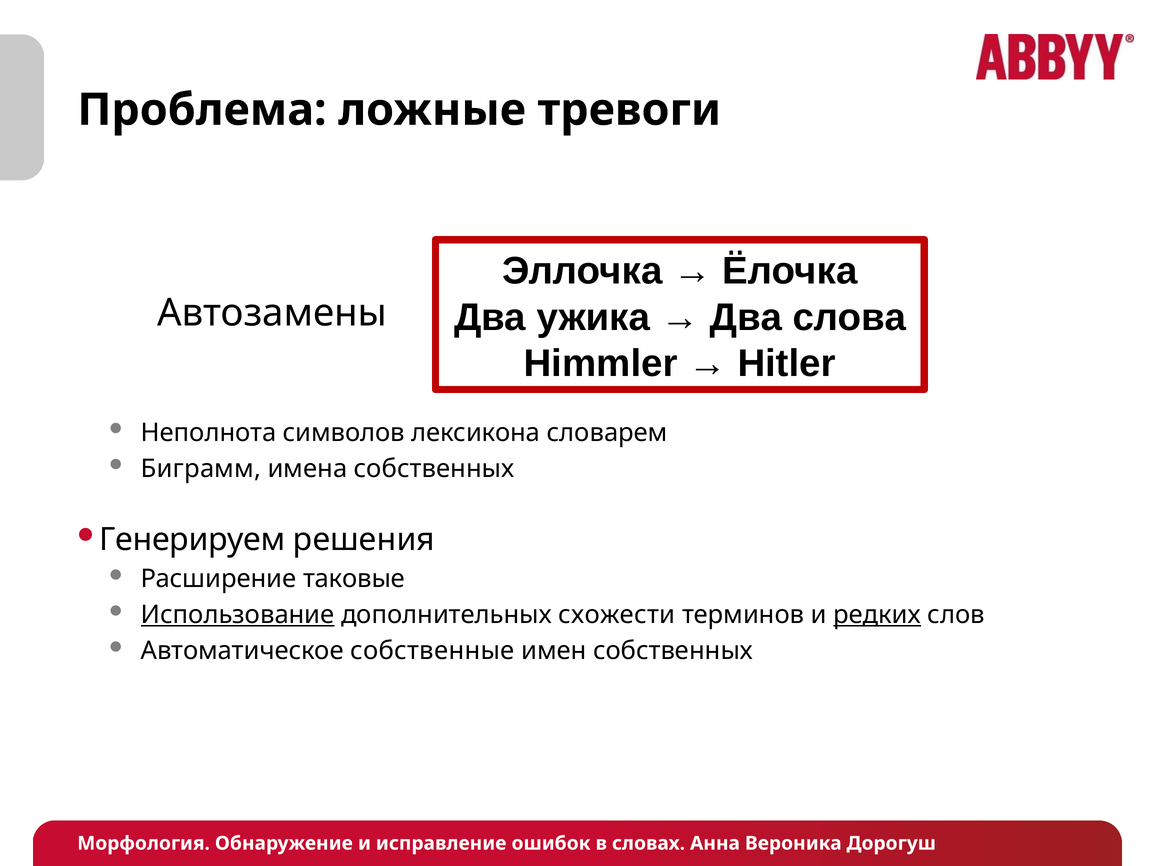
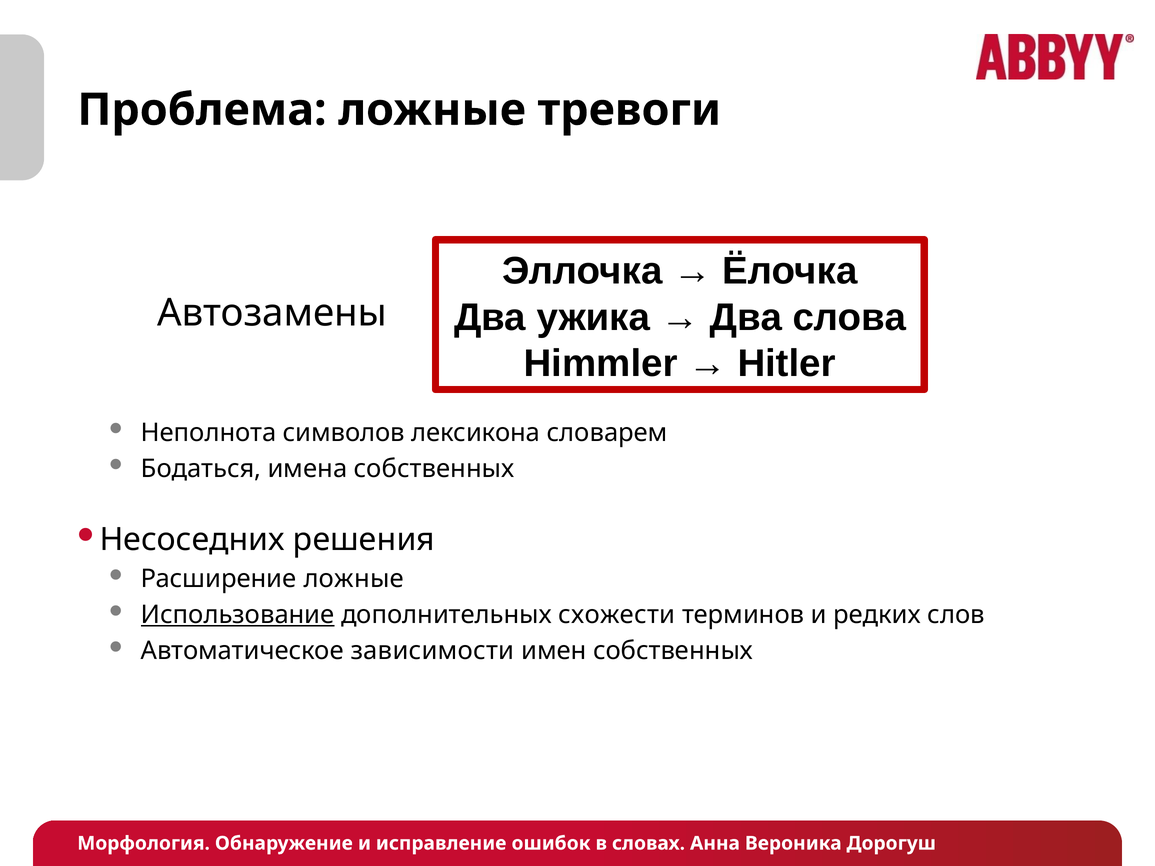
Биграмм: Биграмм -> Бодаться
Генерируем: Генерируем -> Несоседних
Расширение таковые: таковые -> ложные
редких underline: present -> none
собственные: собственные -> зависимости
